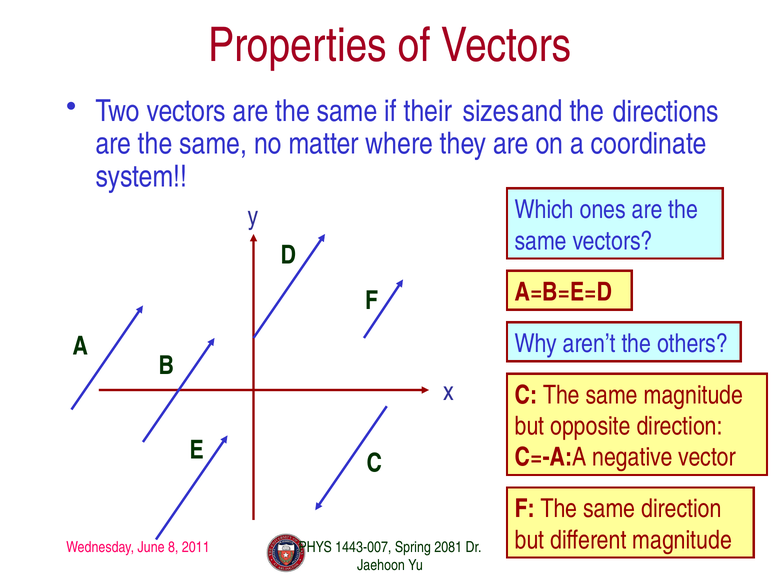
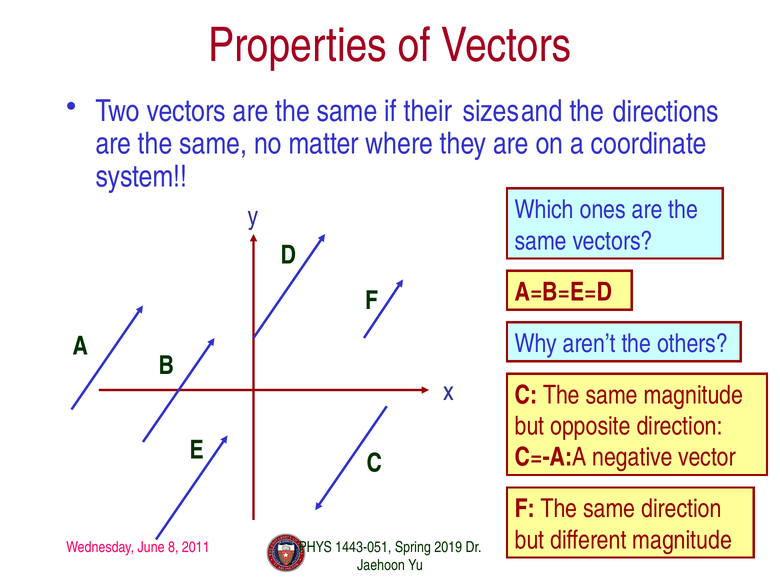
1443-007: 1443-007 -> 1443-051
2081: 2081 -> 2019
